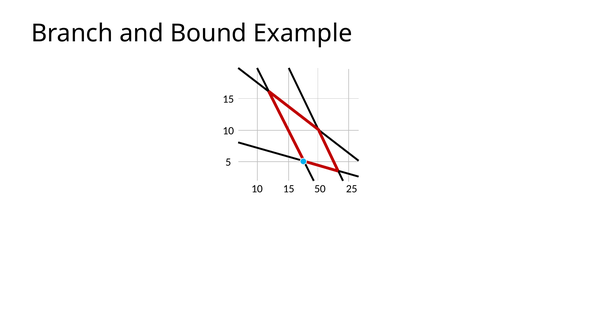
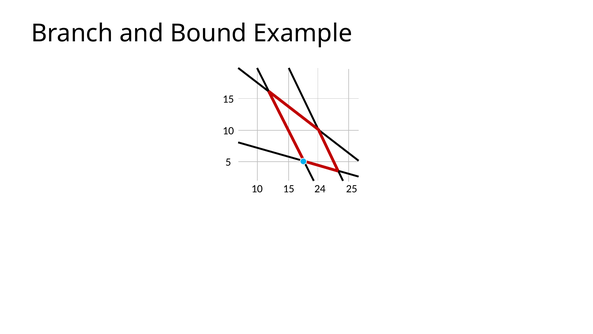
50: 50 -> 24
